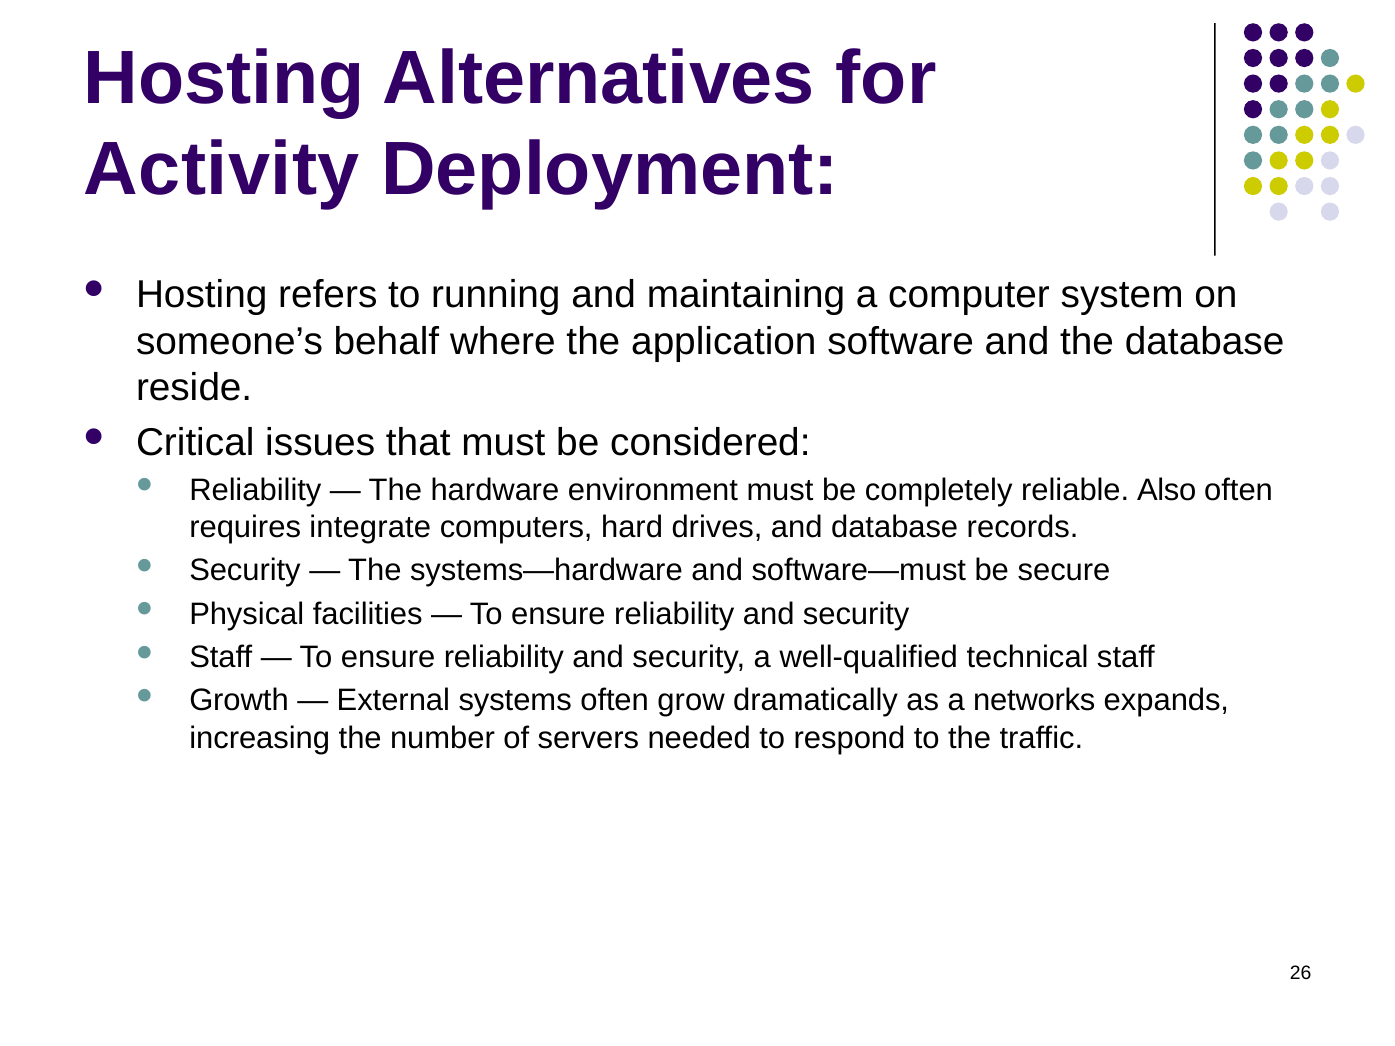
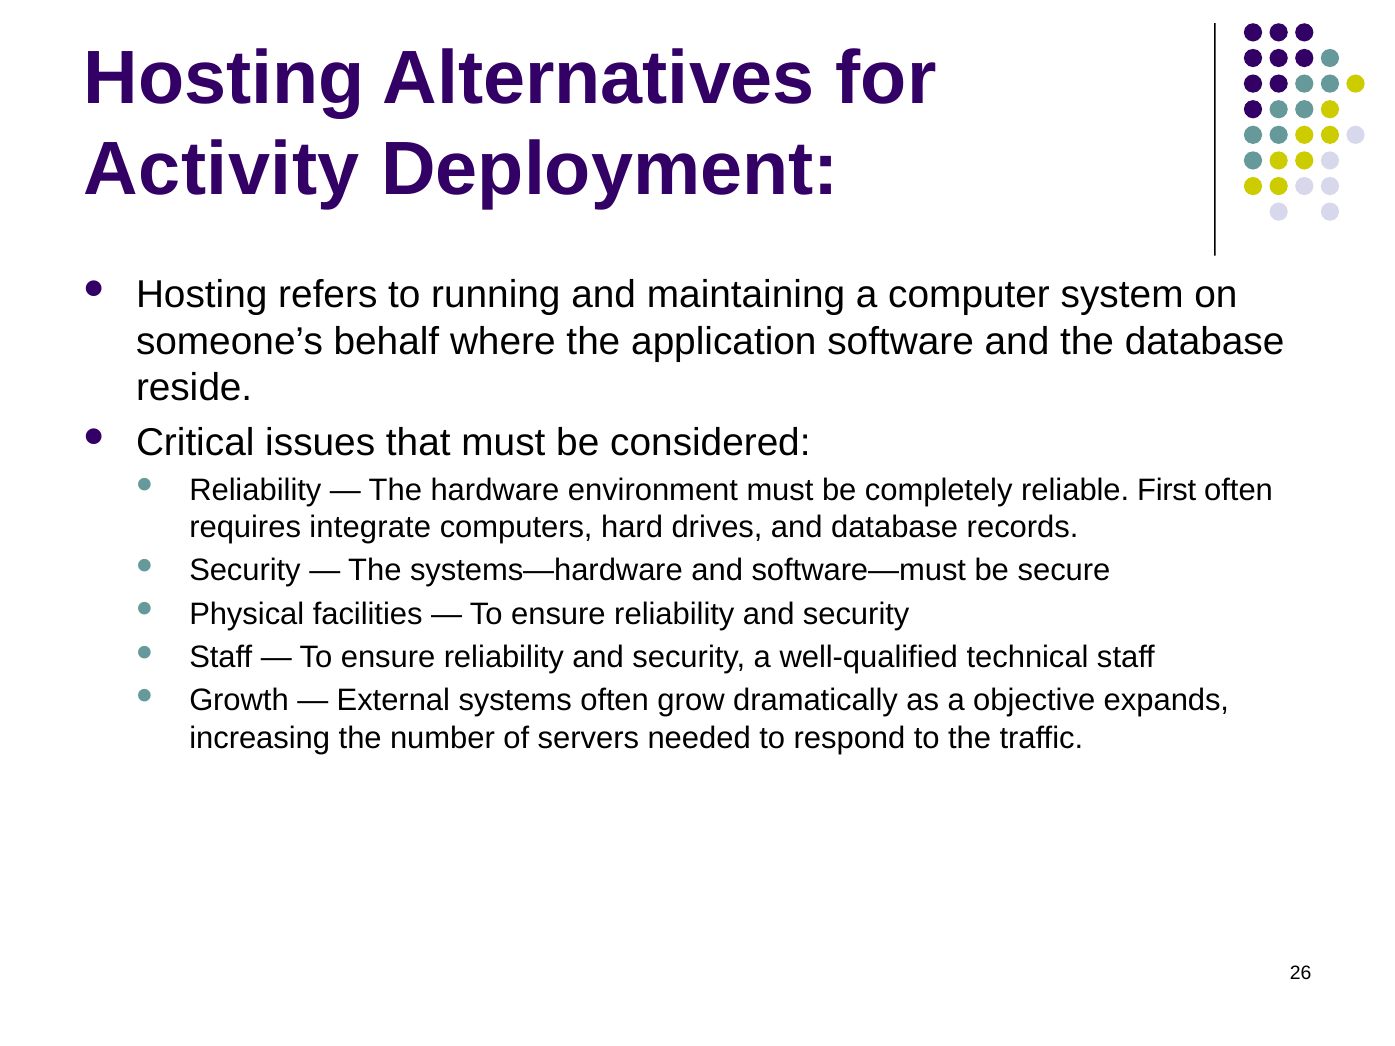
Also: Also -> First
networks: networks -> objective
